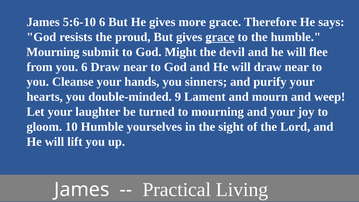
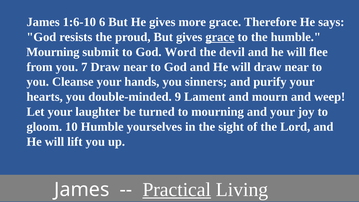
5:6-10: 5:6-10 -> 1:6-10
Might: Might -> Word
you 6: 6 -> 7
Practical underline: none -> present
